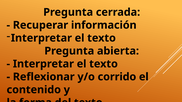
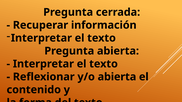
y/o corrido: corrido -> abierta
